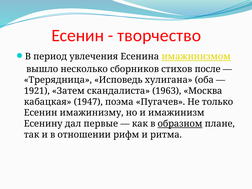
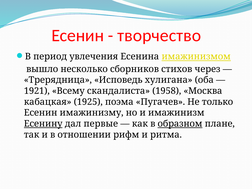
после: после -> через
Затем: Затем -> Всему
1963: 1963 -> 1958
1947: 1947 -> 1925
Есенину underline: none -> present
